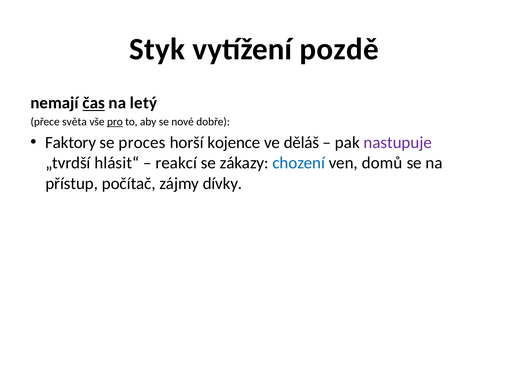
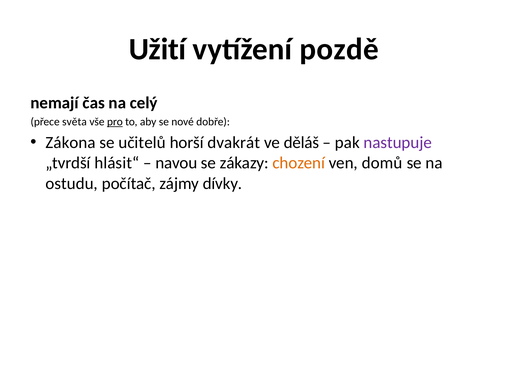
Styk: Styk -> Užití
čas underline: present -> none
letý: letý -> celý
Faktory: Faktory -> Zákona
proces: proces -> učitelů
kojence: kojence -> dvakrát
reakcí: reakcí -> navou
chození colour: blue -> orange
přístup: přístup -> ostudu
